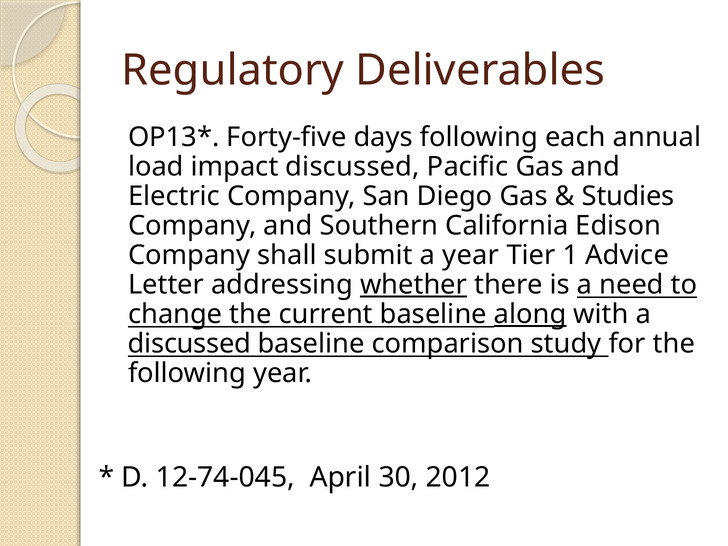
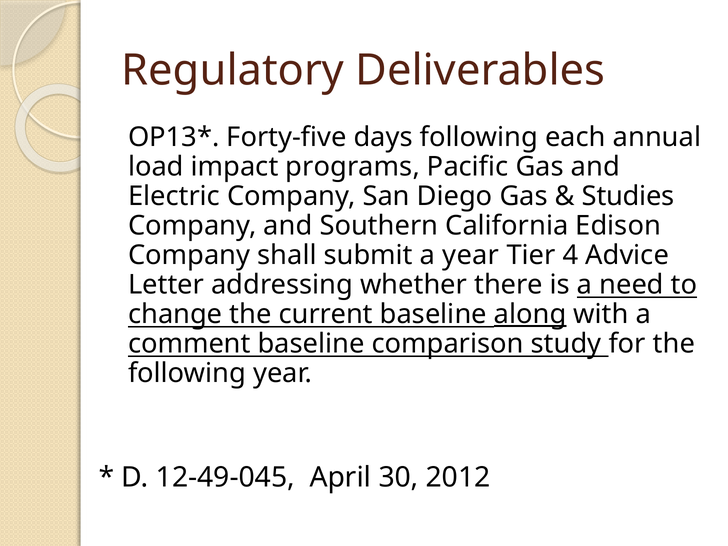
impact discussed: discussed -> programs
1: 1 -> 4
whether underline: present -> none
discussed at (189, 344): discussed -> comment
12-74-045: 12-74-045 -> 12-49-045
